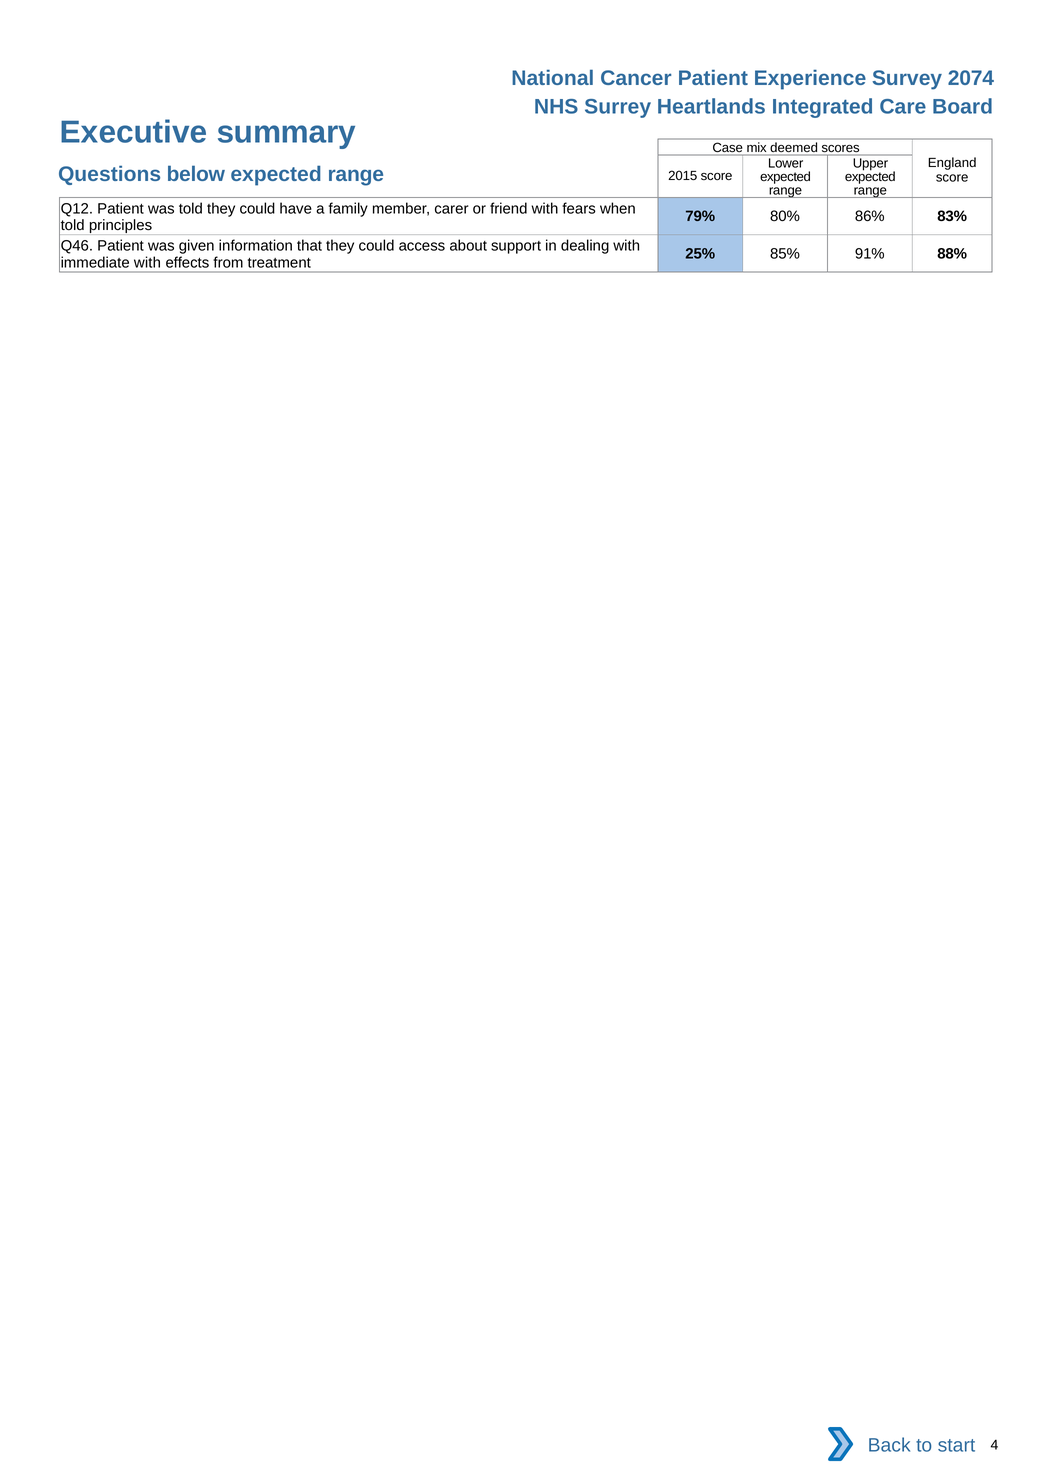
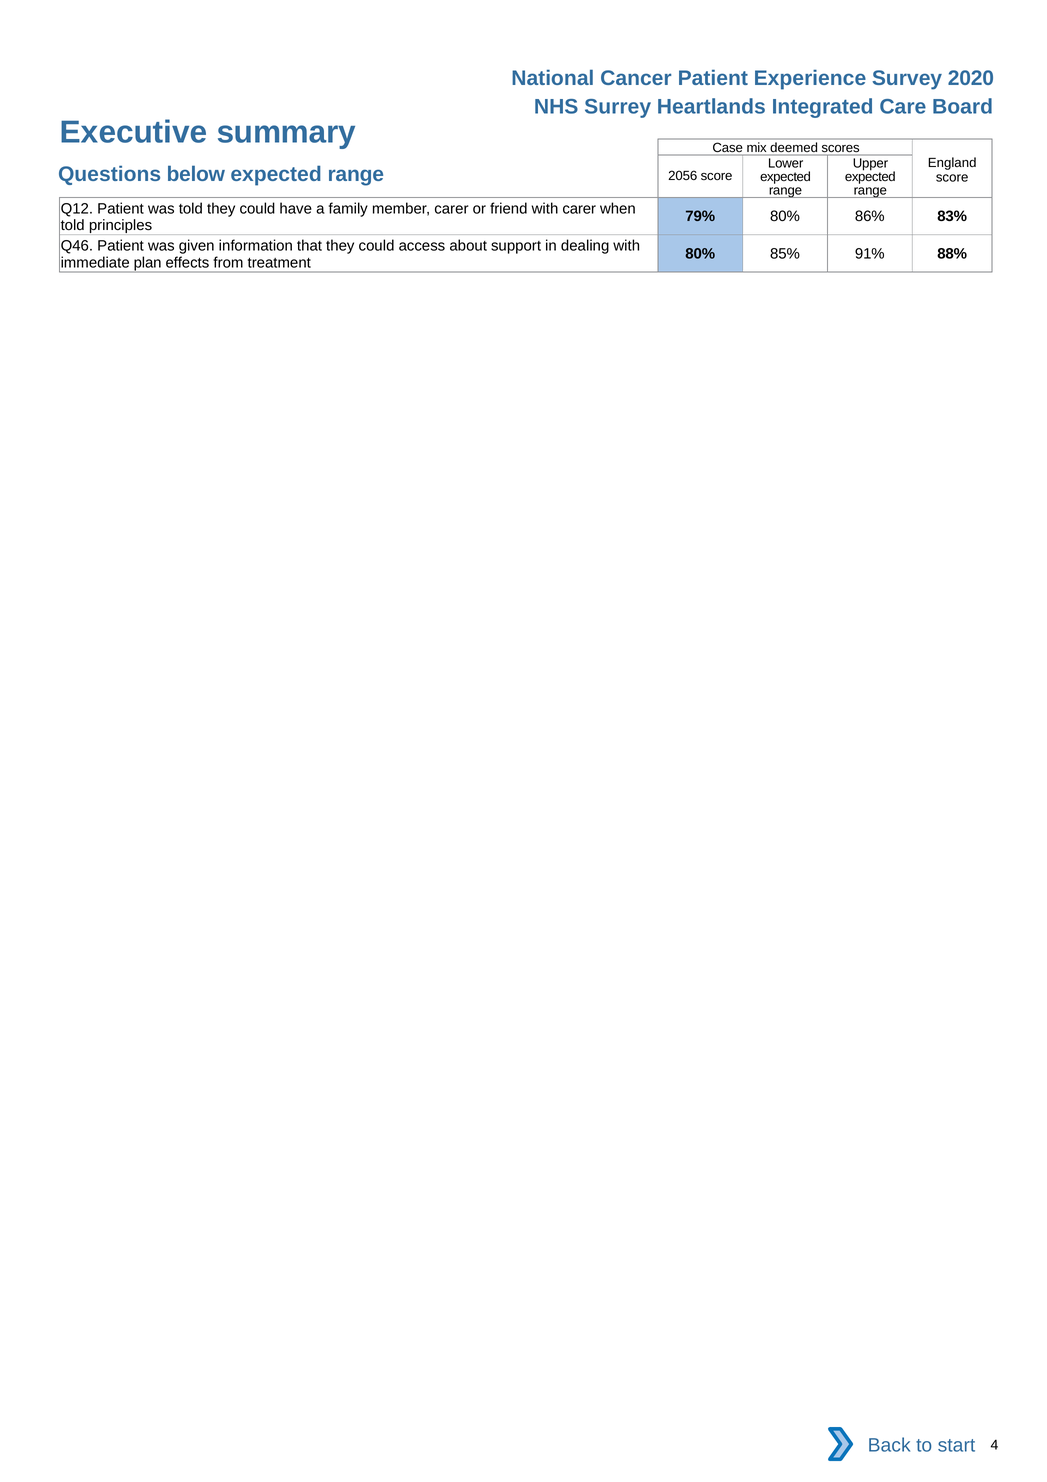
2074: 2074 -> 2020
2015: 2015 -> 2056
with fears: fears -> carer
25% at (700, 254): 25% -> 80%
immediate with: with -> plan
